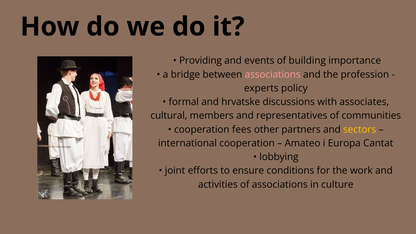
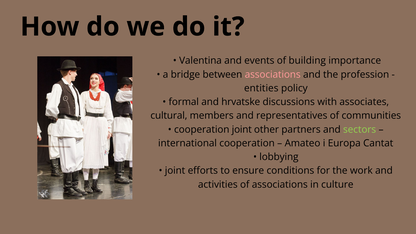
Providing: Providing -> Valentina
experts: experts -> entities
cooperation fees: fees -> joint
sectors colour: yellow -> light green
